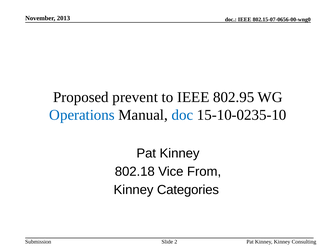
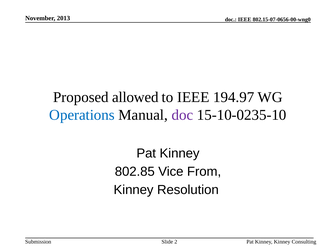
prevent: prevent -> allowed
802.95: 802.95 -> 194.97
doc at (182, 115) colour: blue -> purple
802.18: 802.18 -> 802.85
Categories: Categories -> Resolution
